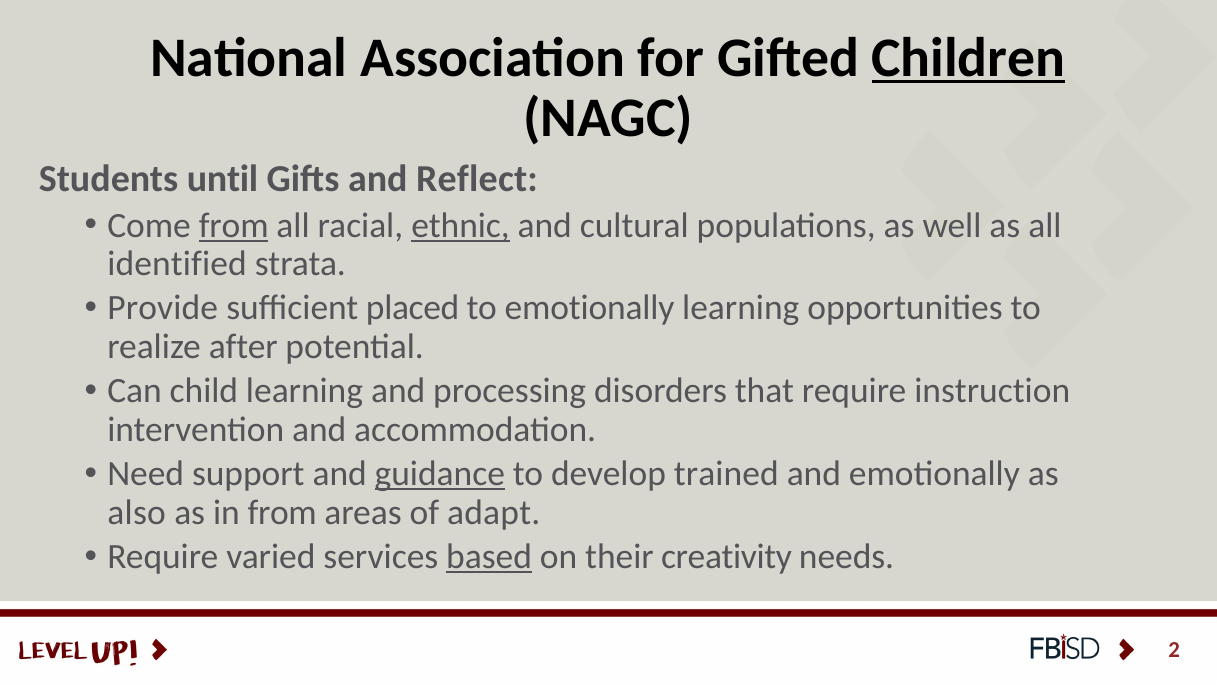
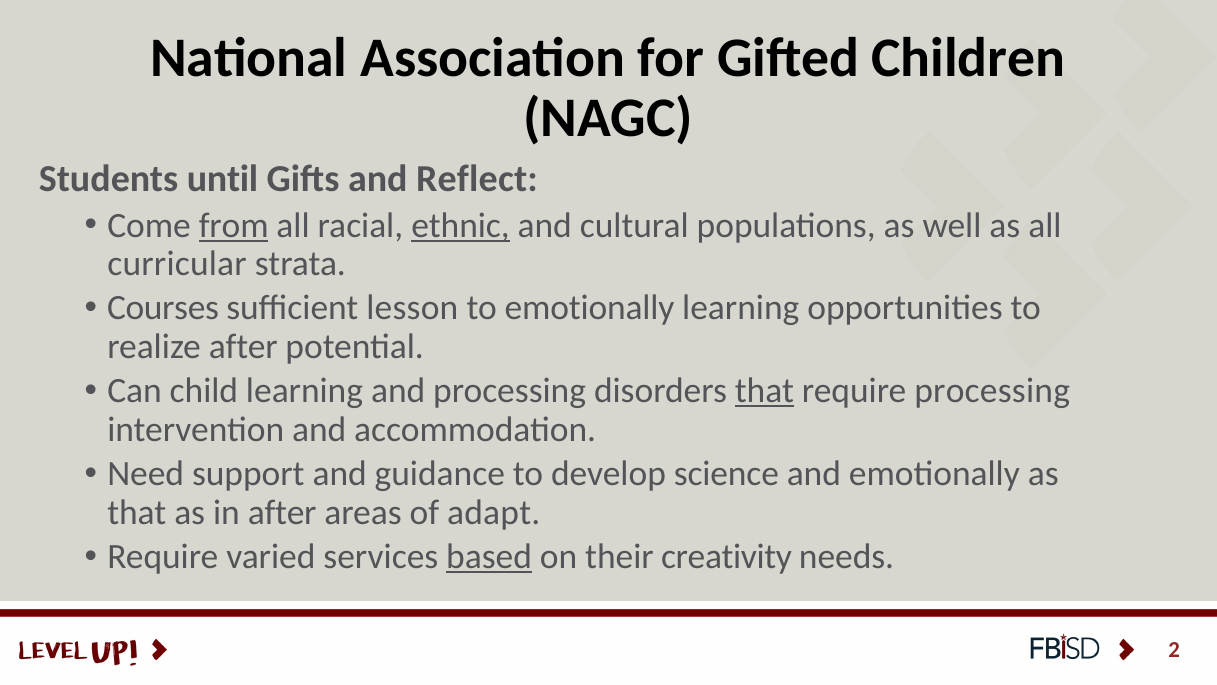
Children underline: present -> none
identified: identified -> curricular
Provide: Provide -> Courses
placed: placed -> lesson
that at (764, 391) underline: none -> present
require instruction: instruction -> processing
guidance underline: present -> none
trained: trained -> science
also at (137, 512): also -> that
in from: from -> after
